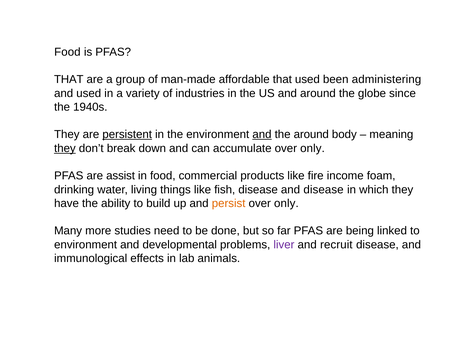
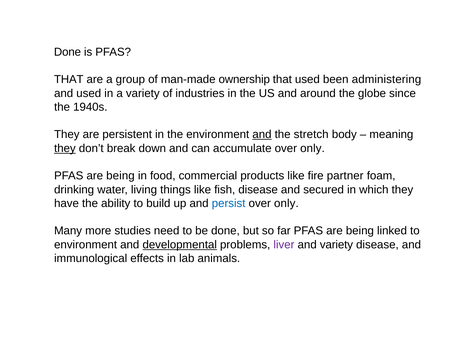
Food at (67, 52): Food -> Done
affordable: affordable -> ownership
persistent underline: present -> none
the around: around -> stretch
assist at (121, 176): assist -> being
income: income -> partner
and disease: disease -> secured
persist colour: orange -> blue
developmental underline: none -> present
and recruit: recruit -> variety
